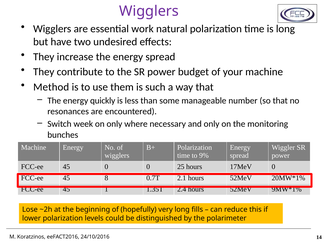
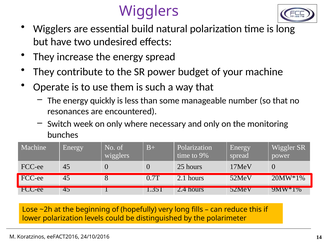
work: work -> build
Method: Method -> Operate
